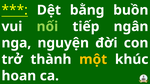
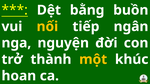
nối colour: light green -> yellow
